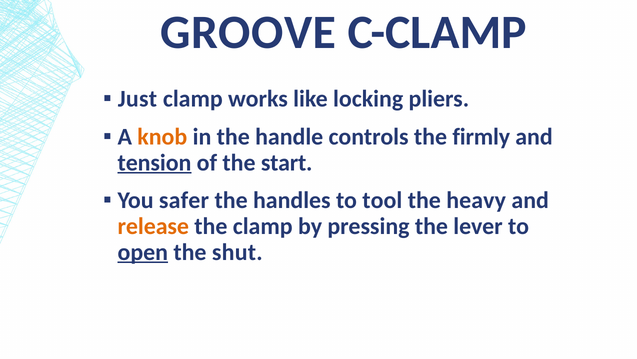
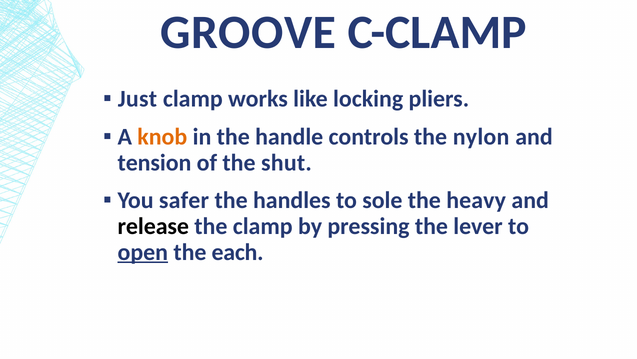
firmly: firmly -> nylon
tension underline: present -> none
start: start -> shut
tool: tool -> sole
release colour: orange -> black
shut: shut -> each
